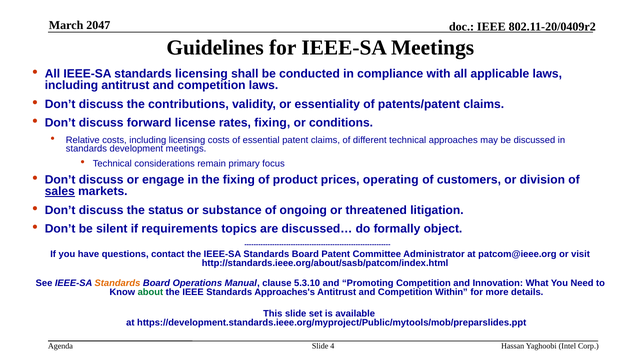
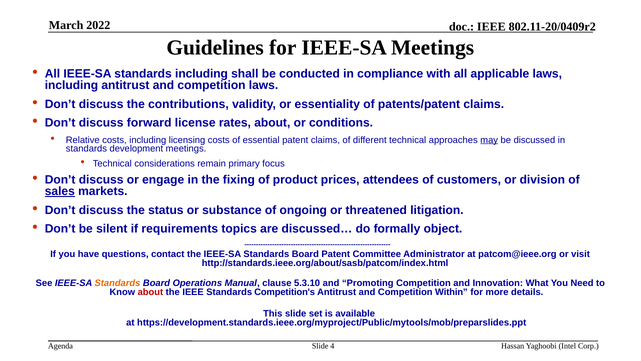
2047: 2047 -> 2022
standards licensing: licensing -> including
rates fixing: fixing -> about
may underline: none -> present
operating: operating -> attendees
about at (150, 292) colour: green -> red
Approaches's: Approaches's -> Competition's
